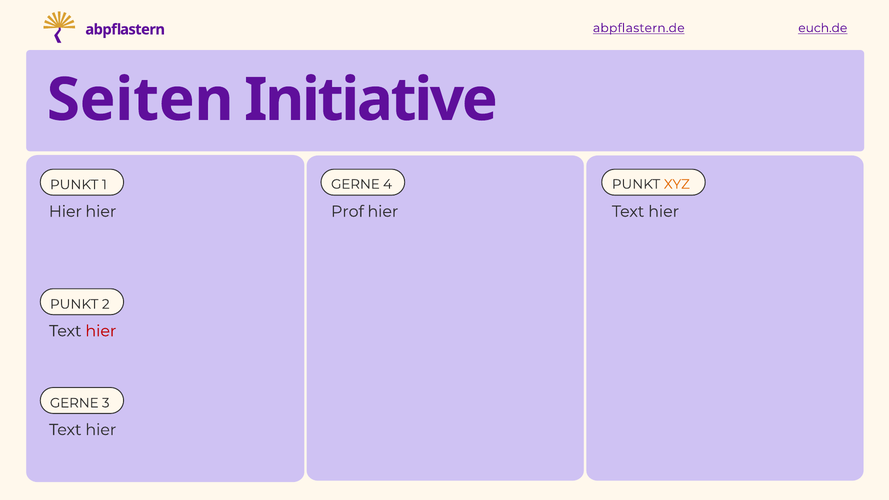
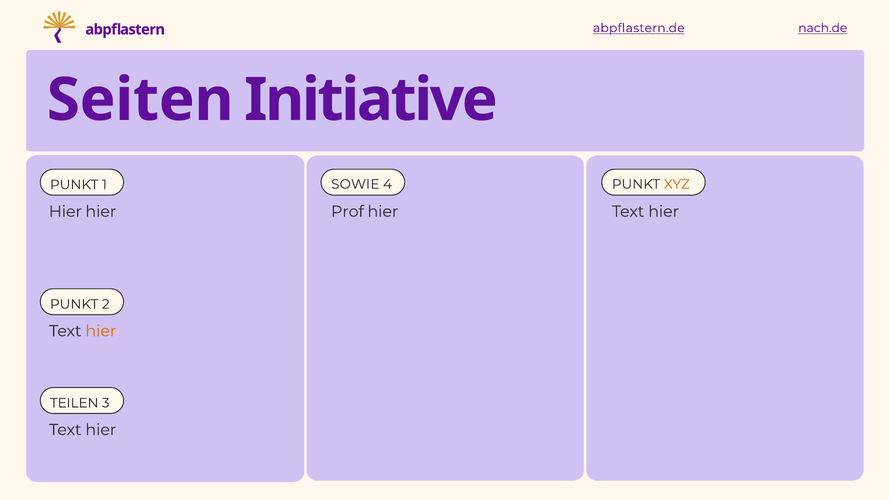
euch.de: euch.de -> nach.de
1 GERNE: GERNE -> SOWIE
hier at (101, 331) colour: red -> orange
GERNE at (74, 403): GERNE -> TEILEN
